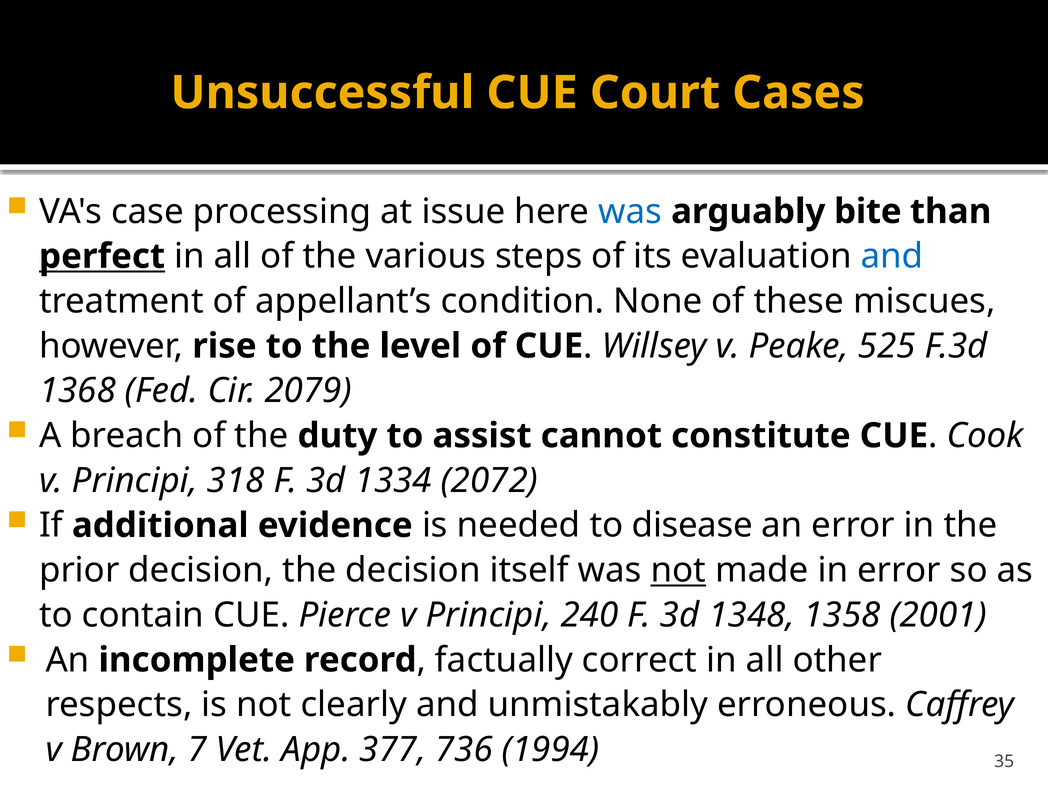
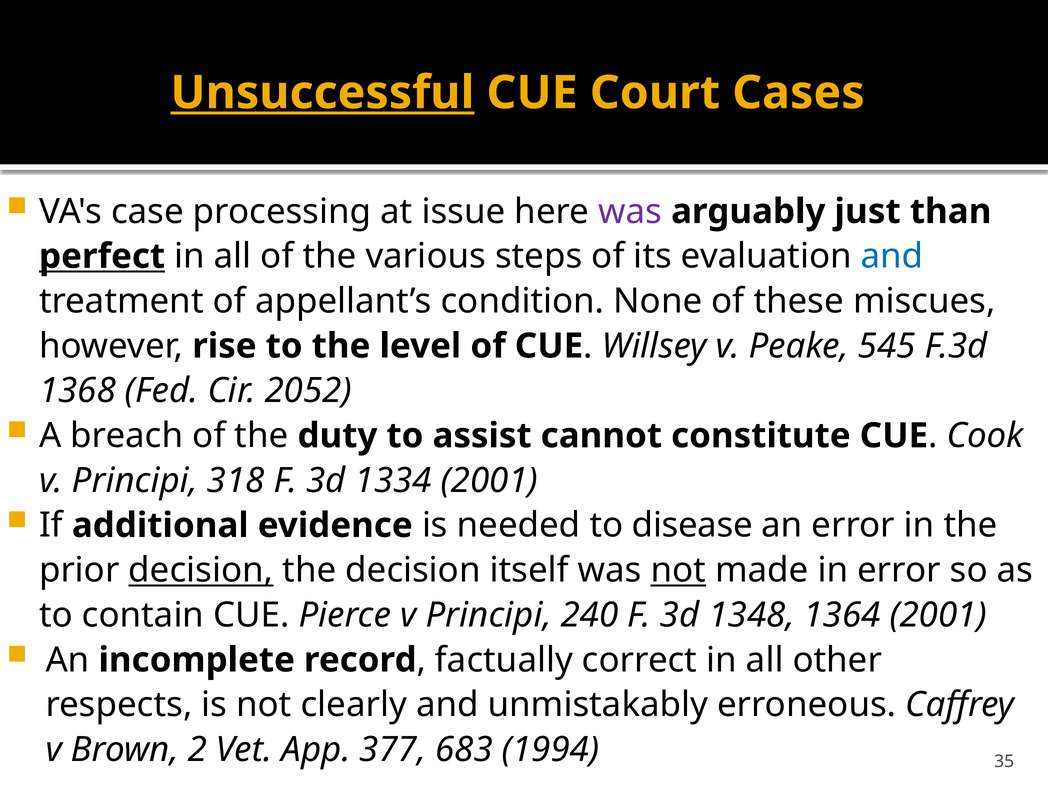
Unsuccessful underline: none -> present
was at (630, 211) colour: blue -> purple
bite: bite -> just
525: 525 -> 545
2079: 2079 -> 2052
1334 2072: 2072 -> 2001
decision at (201, 570) underline: none -> present
1358: 1358 -> 1364
7: 7 -> 2
736: 736 -> 683
